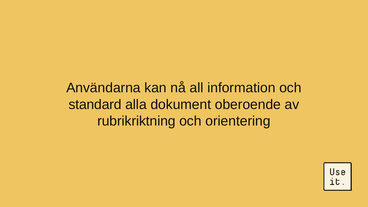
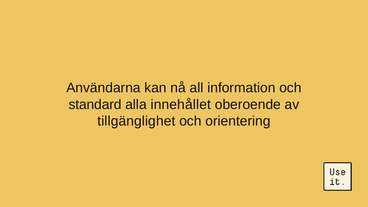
dokument: dokument -> innehållet
rubrikriktning: rubrikriktning -> tillgänglighet
